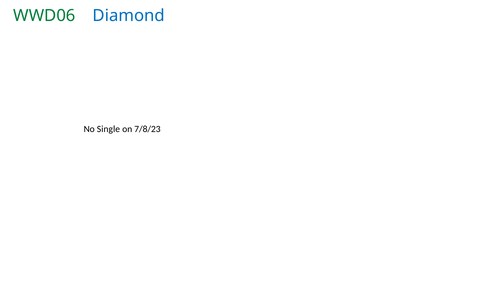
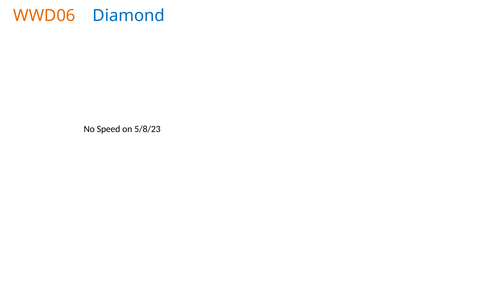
WWD06 colour: green -> orange
Single: Single -> Speed
7/8/23: 7/8/23 -> 5/8/23
